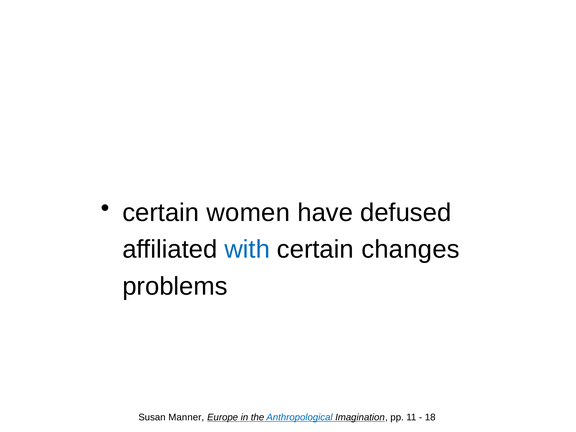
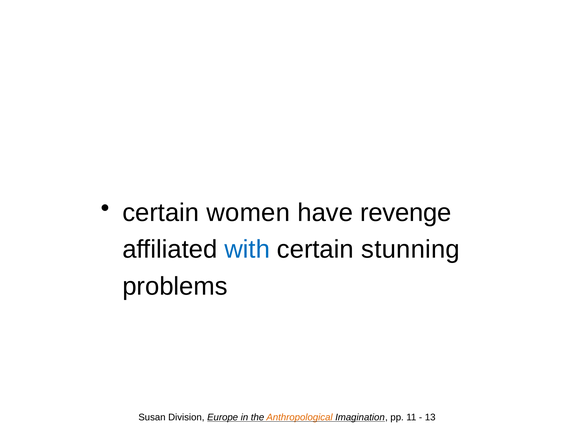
defused: defused -> revenge
changes: changes -> stunning
Manner: Manner -> Division
Anthropological colour: blue -> orange
18: 18 -> 13
